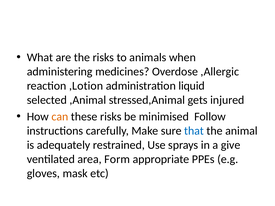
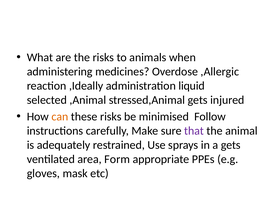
,Lotion: ,Lotion -> ,Ideally
that colour: blue -> purple
a give: give -> gets
